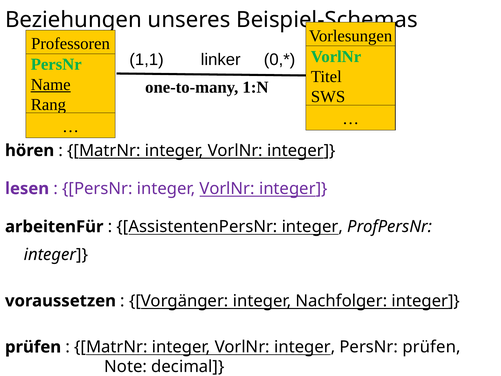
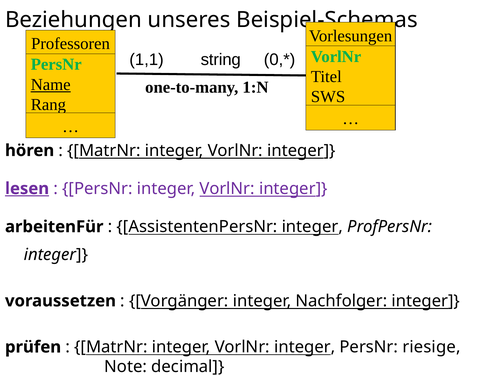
linker: linker -> string
lesen underline: none -> present
PersNr prüfen: prüfen -> riesige
